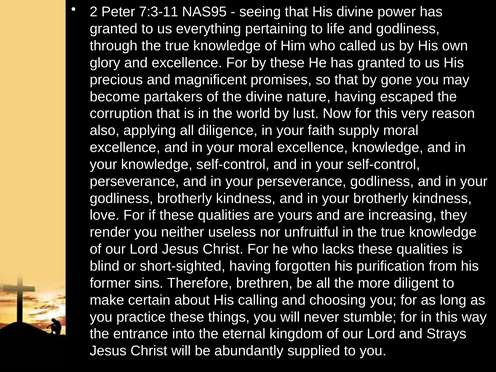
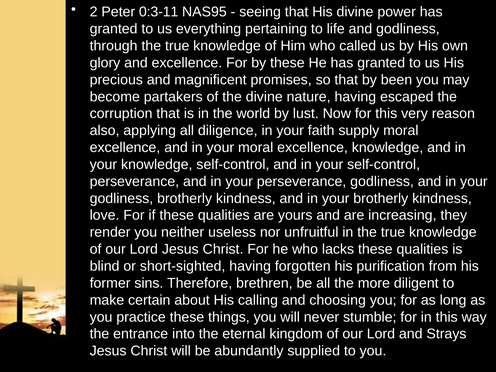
7:3-11: 7:3-11 -> 0:3-11
gone: gone -> been
